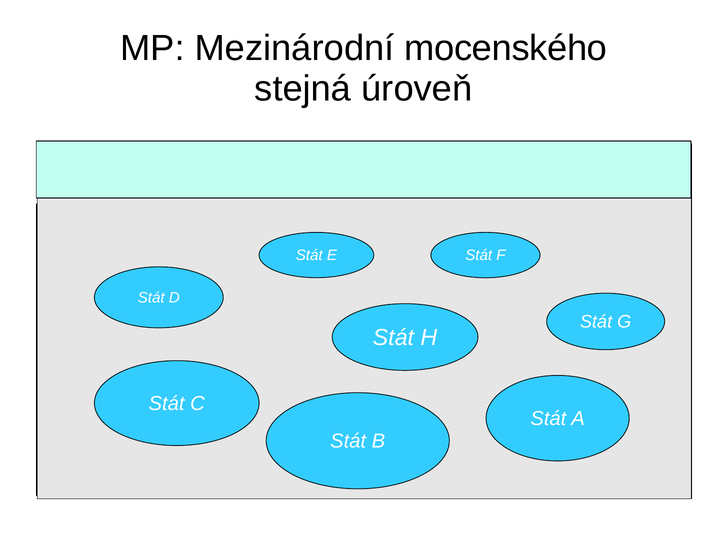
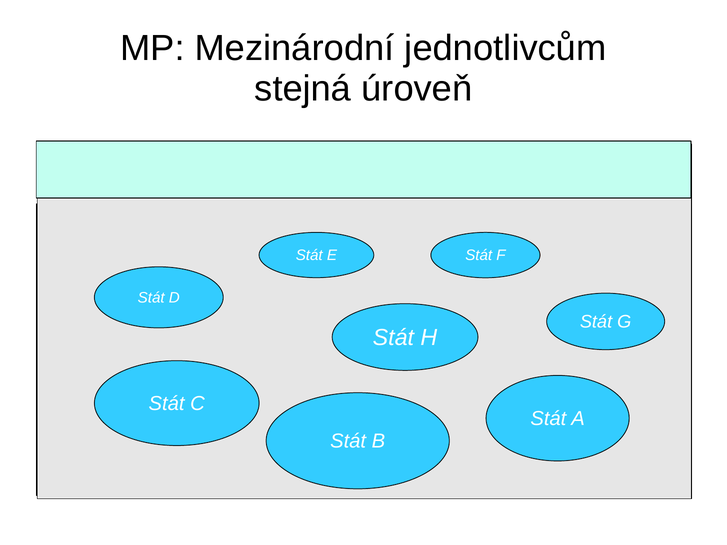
mocenského: mocenského -> jednotlivcům
